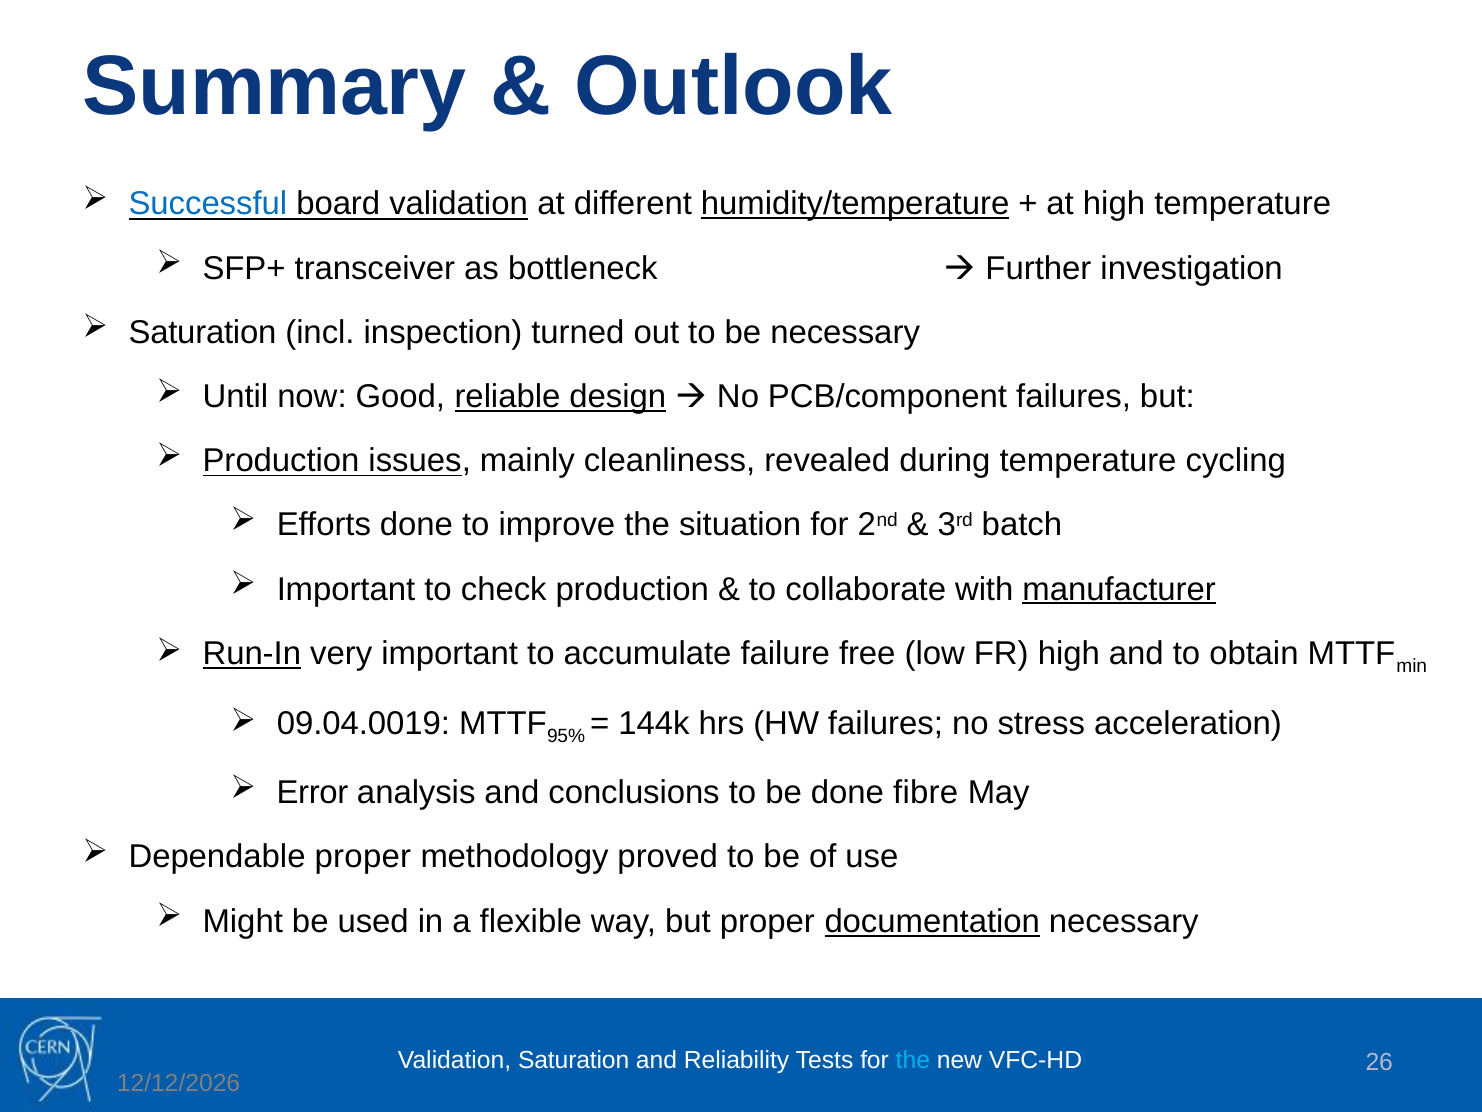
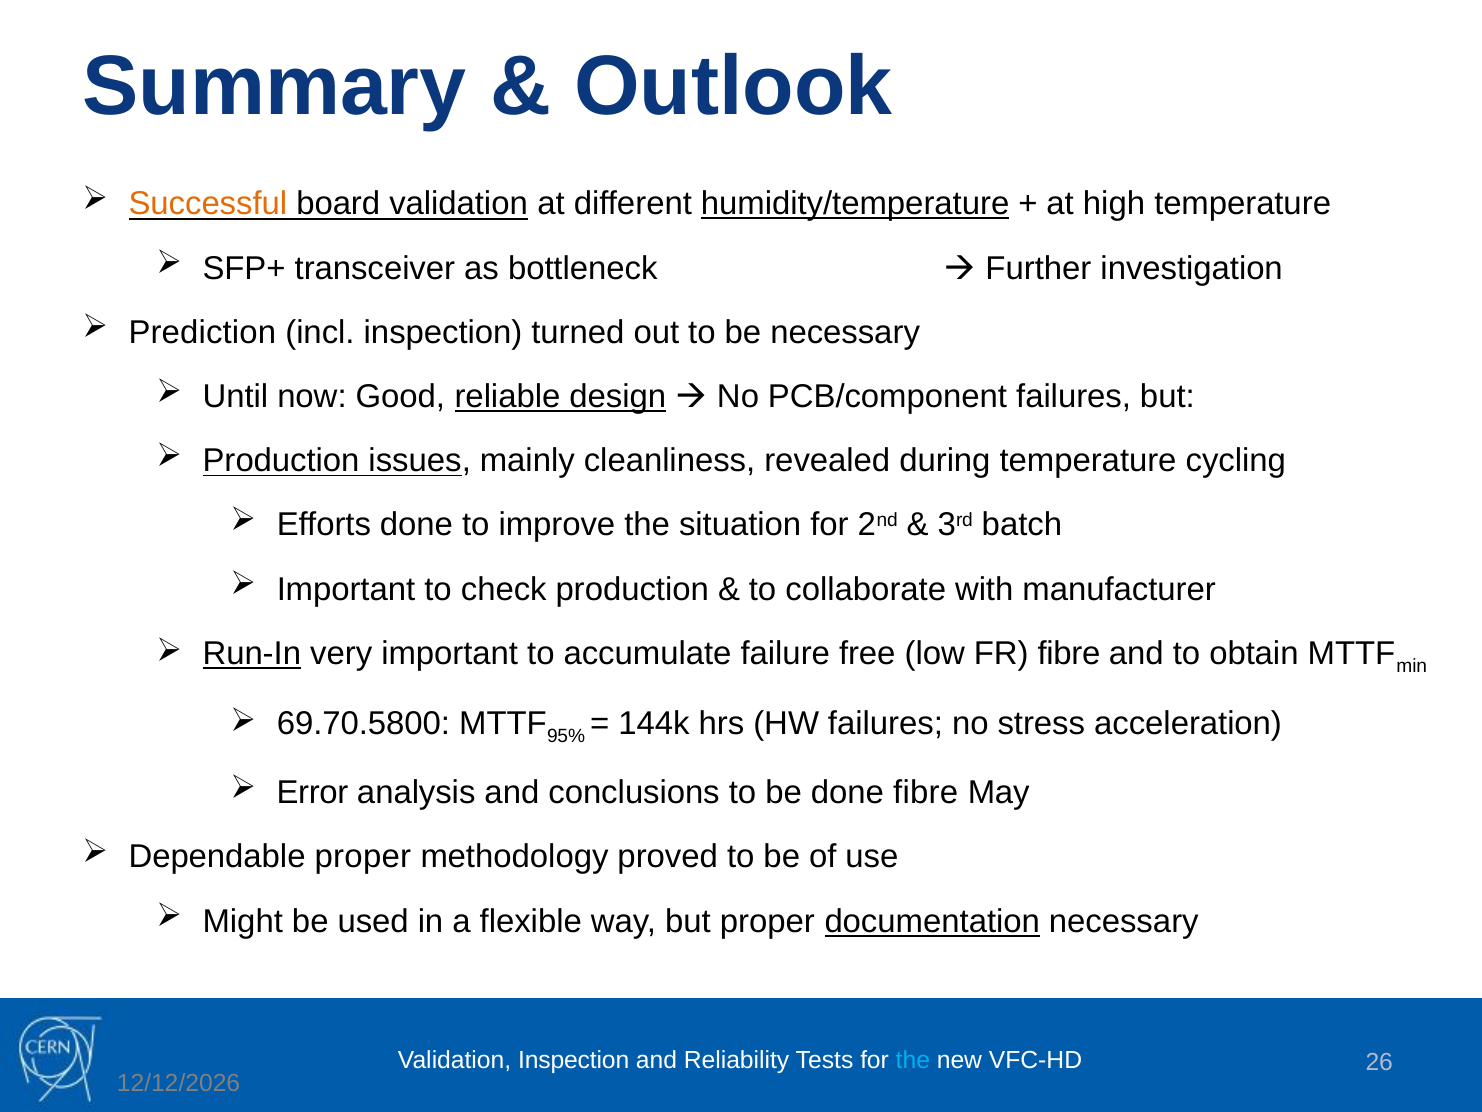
Successful colour: blue -> orange
Saturation at (203, 332): Saturation -> Prediction
manufacturer underline: present -> none
FR high: high -> fibre
09.04.0019: 09.04.0019 -> 69.70.5800
Validation Saturation: Saturation -> Inspection
